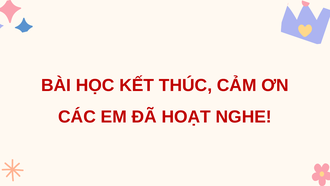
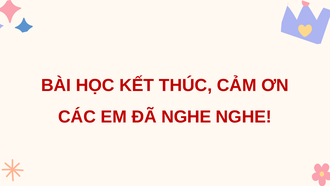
ĐÃ HOẠT: HOẠT -> NGHE
